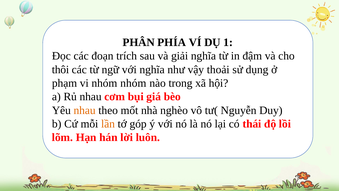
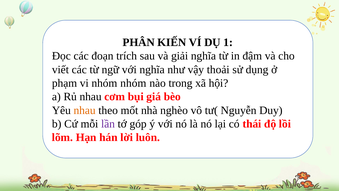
PHÍA: PHÍA -> KIẾN
thôi: thôi -> viết
lần colour: orange -> purple
